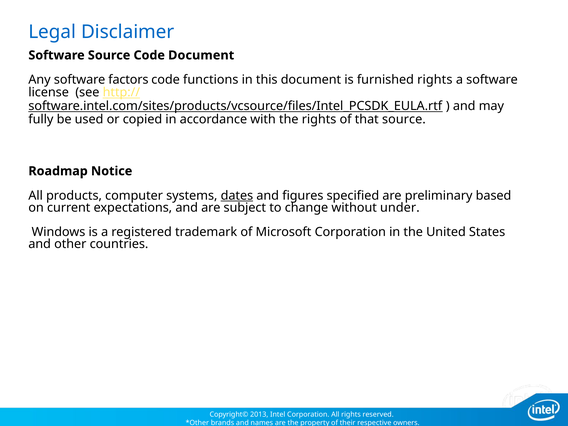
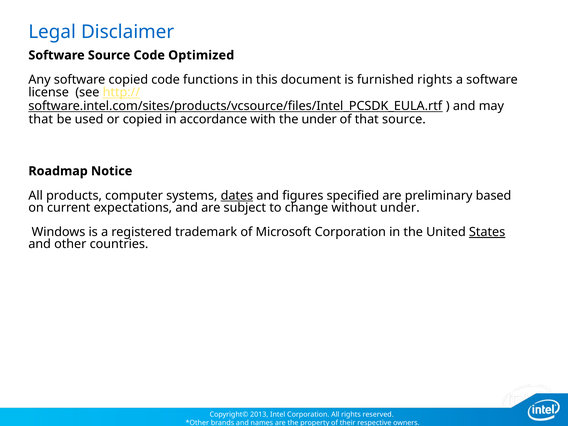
Code Document: Document -> Optimized
software factors: factors -> copied
fully at (41, 119): fully -> that
the rights: rights -> under
States underline: none -> present
